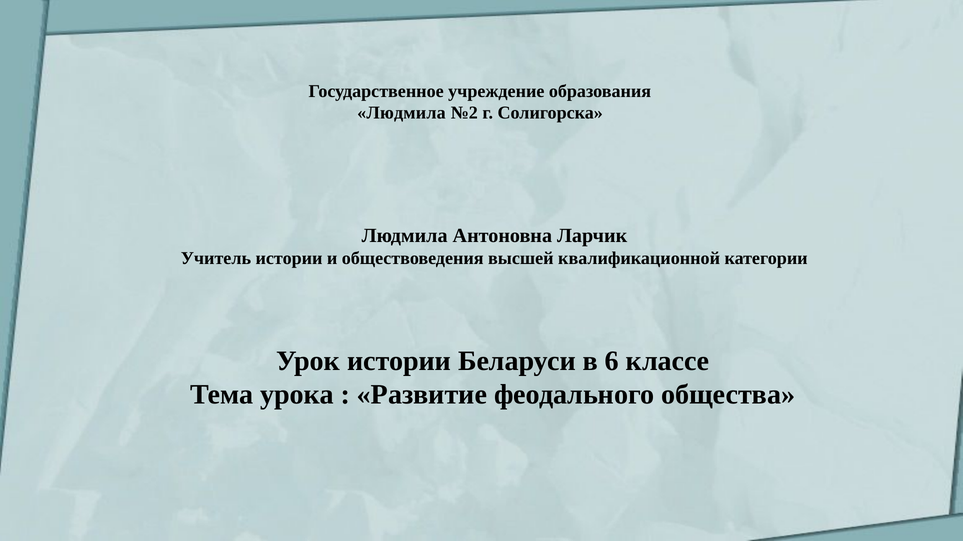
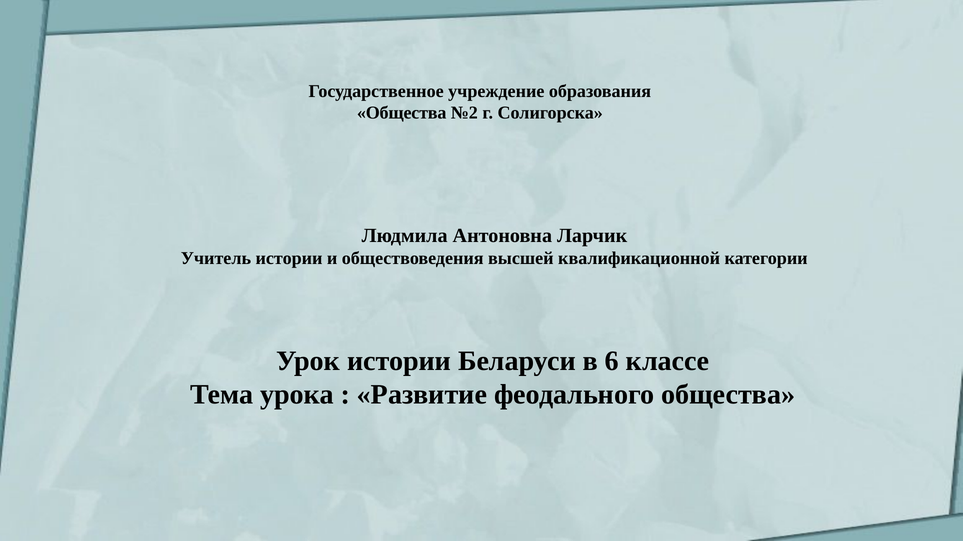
Людмила at (402, 113): Людмила -> Общества
